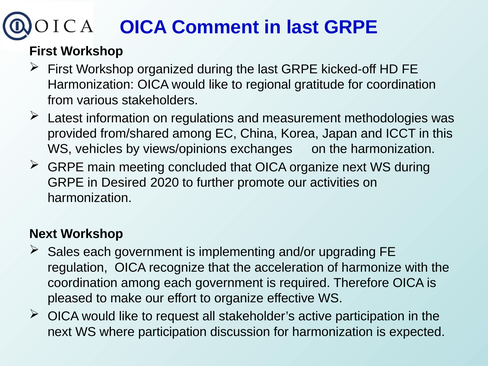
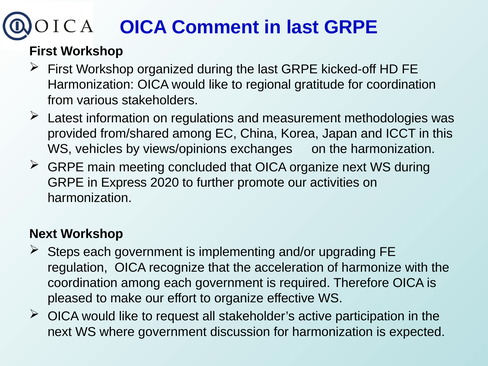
Desired: Desired -> Express
Sales: Sales -> Steps
where participation: participation -> government
